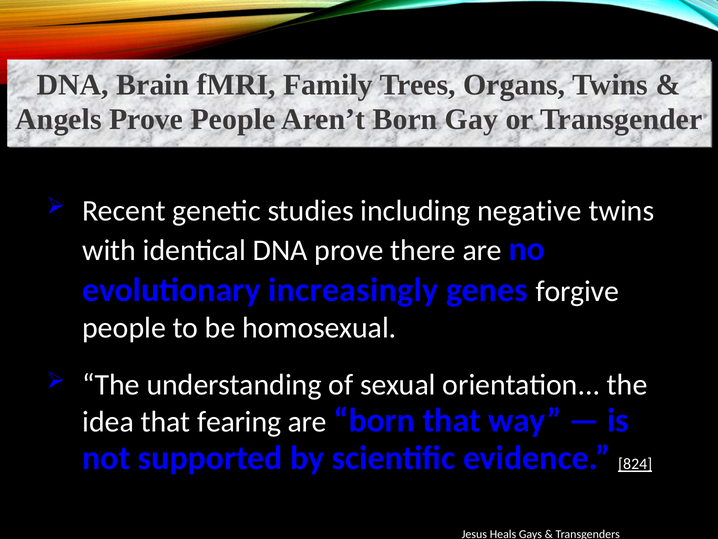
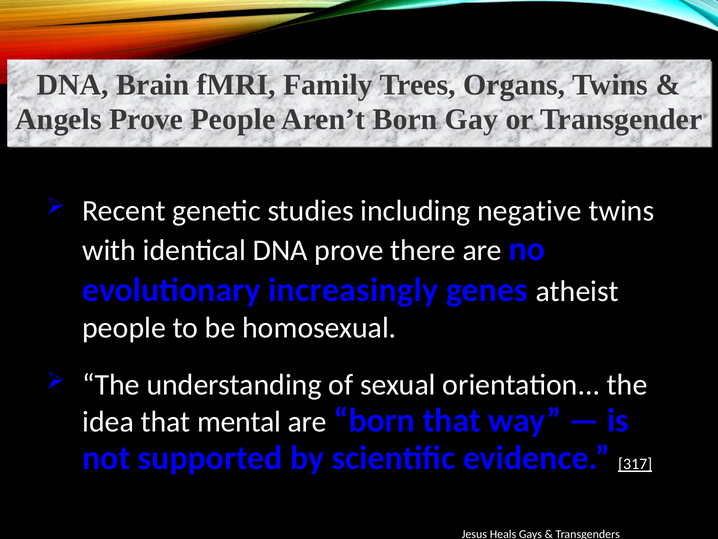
forgive: forgive -> atheist
fearing: fearing -> mental
824: 824 -> 317
